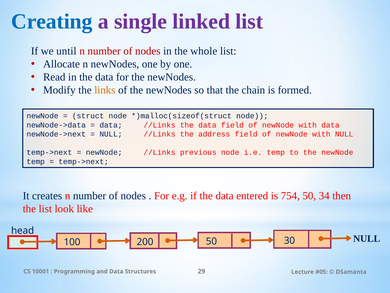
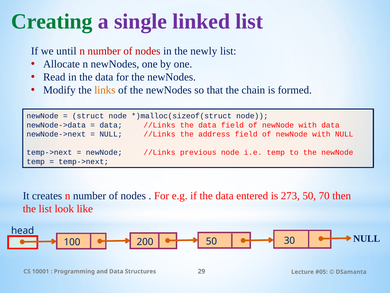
Creating colour: blue -> green
whole: whole -> newly
754: 754 -> 273
34: 34 -> 70
